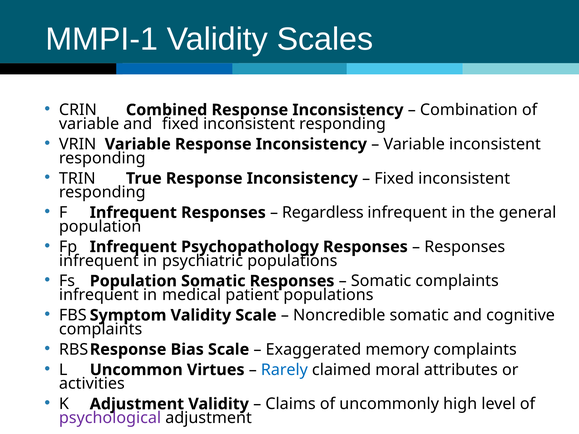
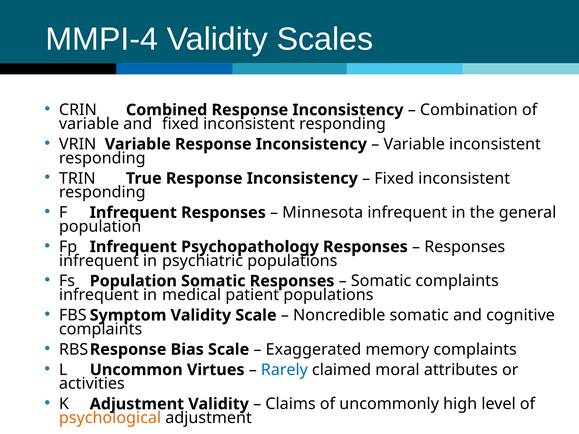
MMPI-1: MMPI-1 -> MMPI-4
Regardless: Regardless -> Minnesota
psychological colour: purple -> orange
